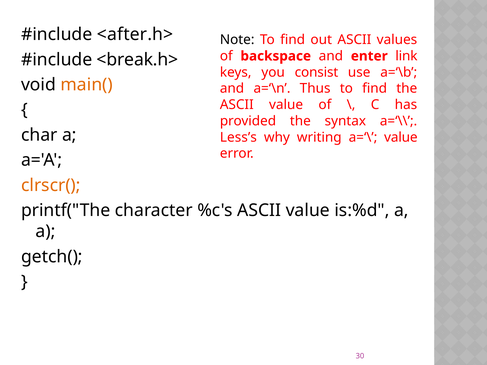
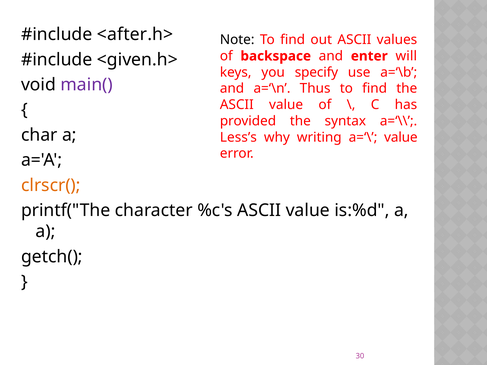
link: link -> will
<break.h>: <break.h> -> <given.h>
consist: consist -> specify
main( colour: orange -> purple
